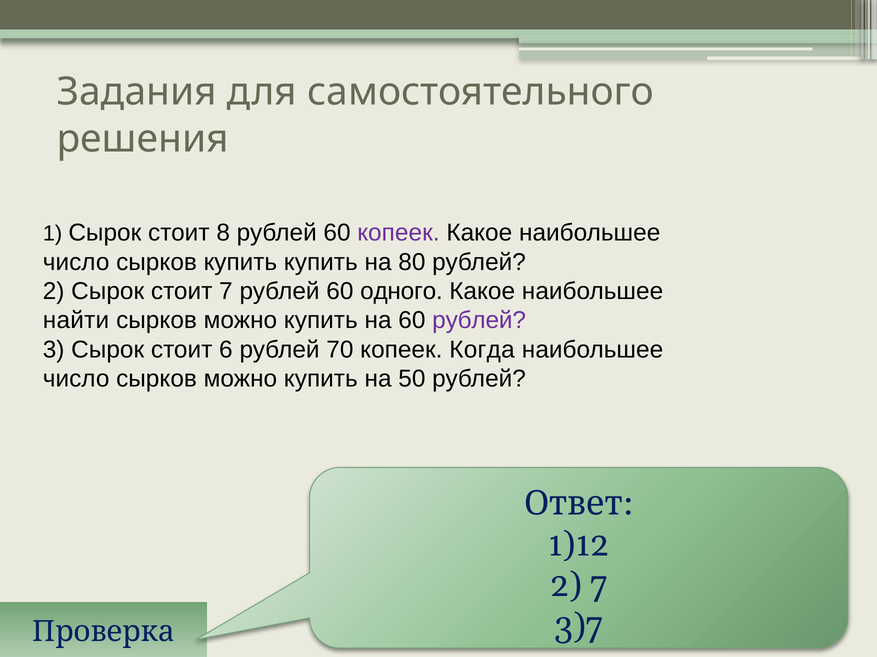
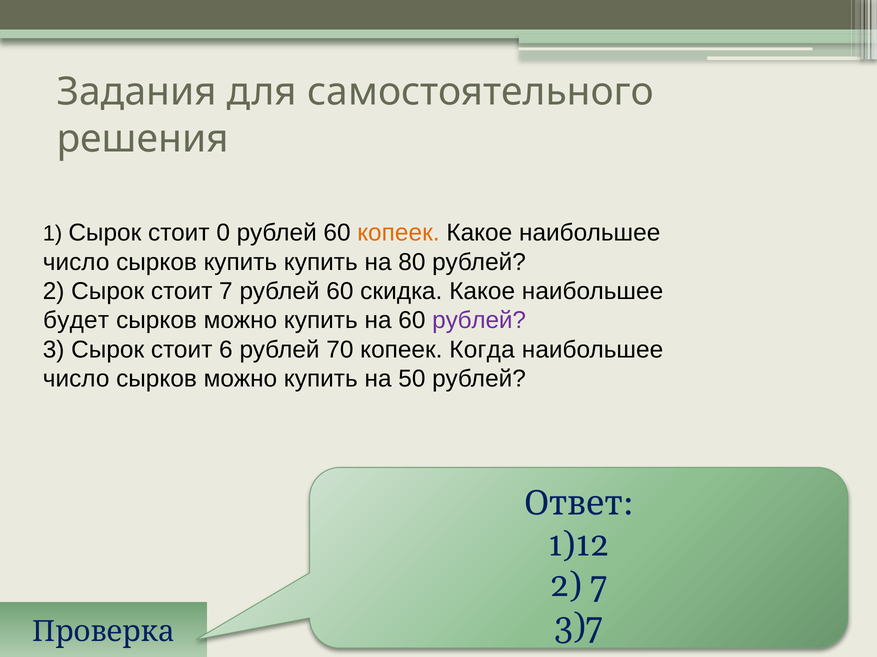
8: 8 -> 0
копеек at (398, 233) colour: purple -> orange
одного: одного -> скидка
найти: найти -> будет
